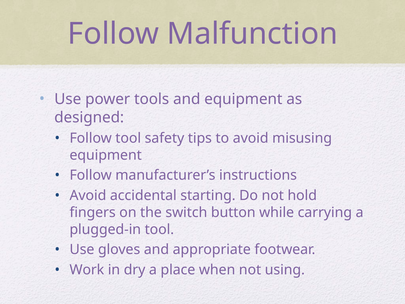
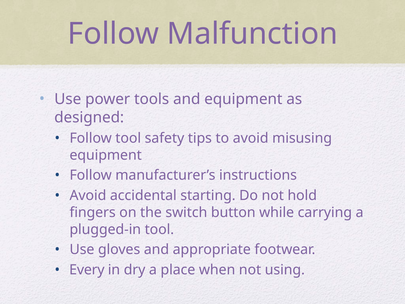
Work: Work -> Every
